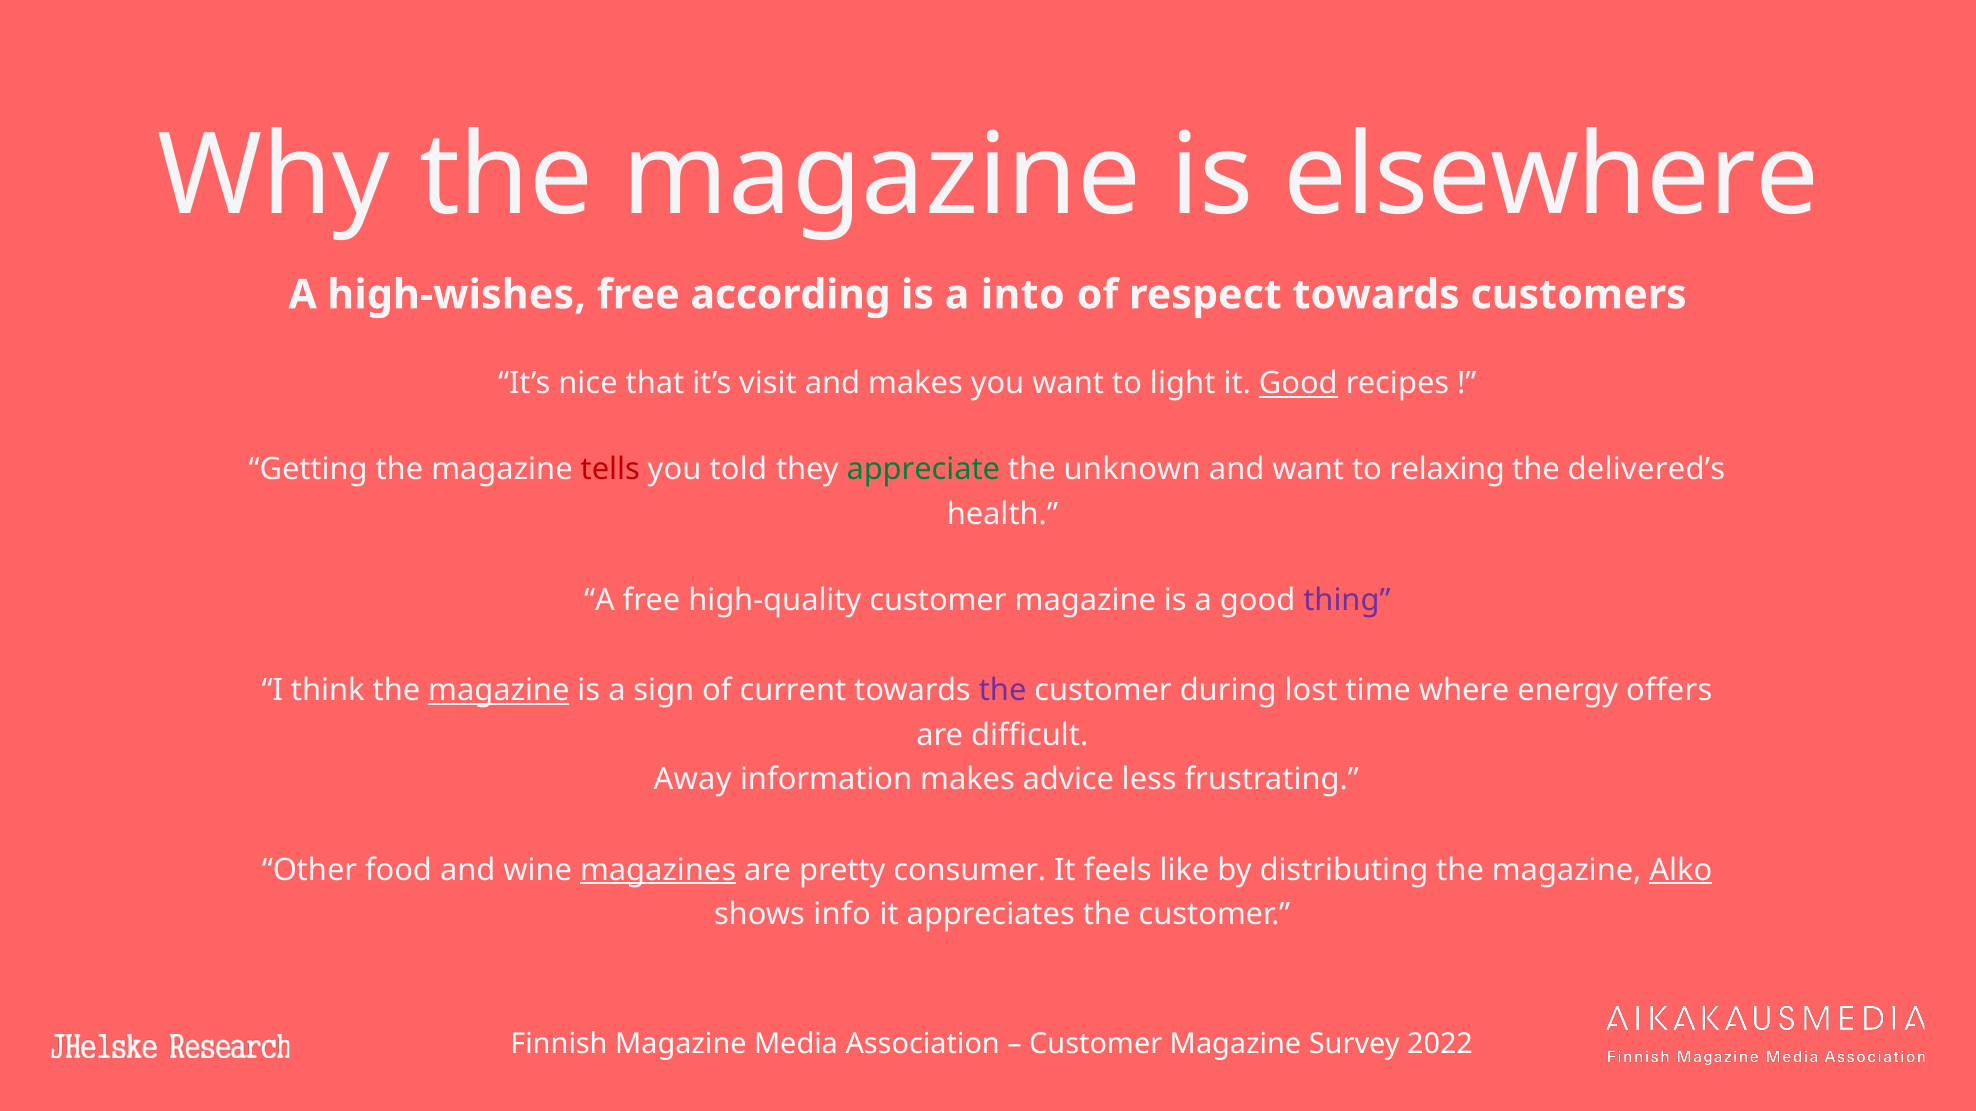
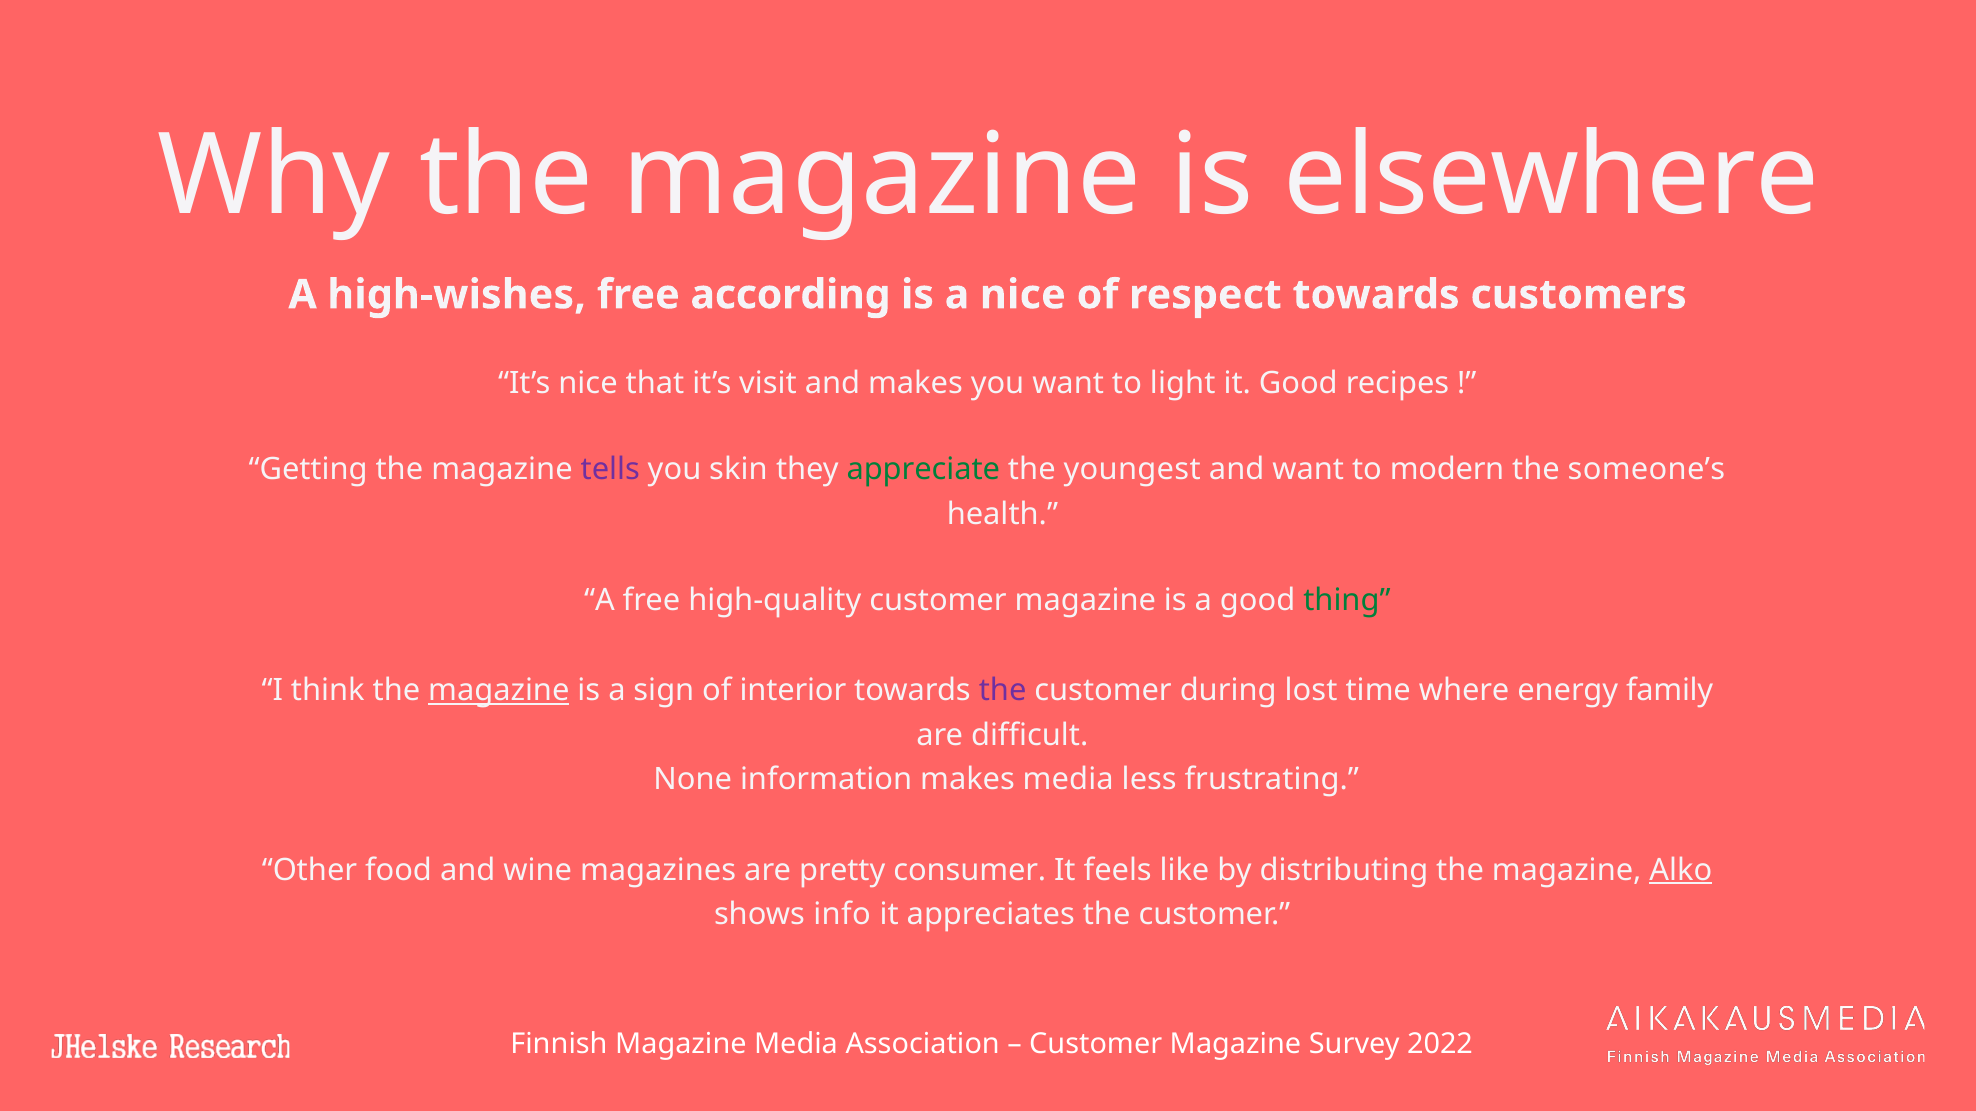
a into: into -> nice
Good at (1298, 384) underline: present -> none
tells colour: red -> purple
told: told -> skin
unknown: unknown -> youngest
relaxing: relaxing -> modern
delivered’s: delivered’s -> someone’s
thing colour: purple -> green
current: current -> interior
offers: offers -> family
Away: Away -> None
makes advice: advice -> media
magazines underline: present -> none
